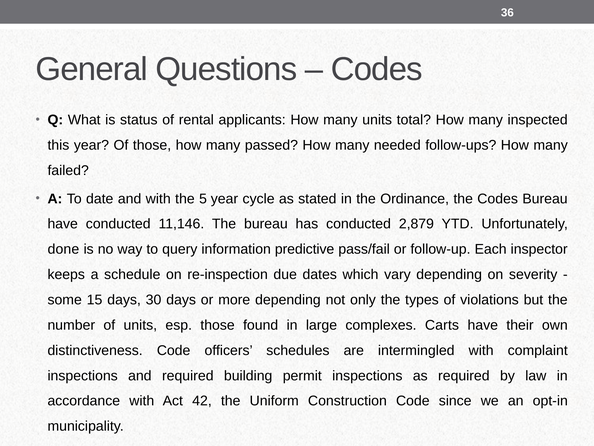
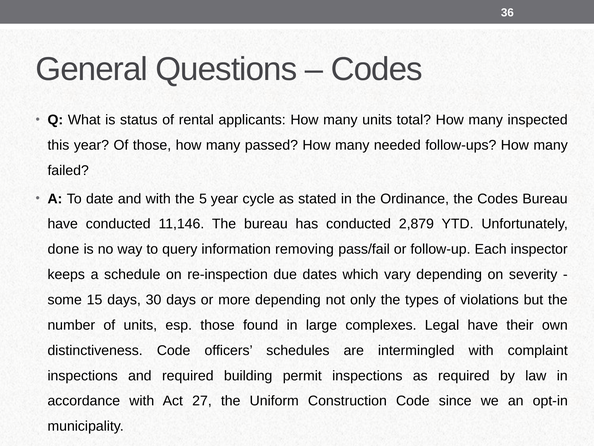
predictive: predictive -> removing
Carts: Carts -> Legal
42: 42 -> 27
